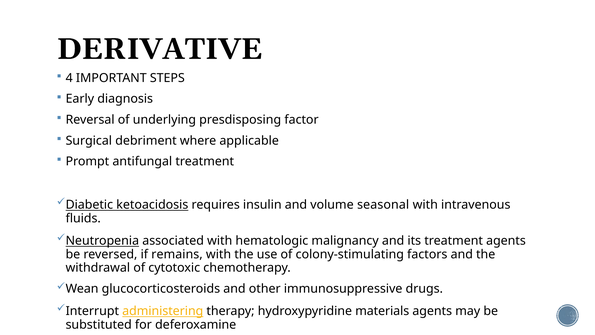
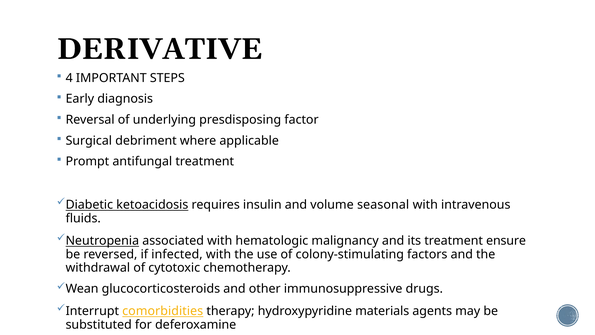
treatment agents: agents -> ensure
remains: remains -> infected
administering: administering -> comorbidities
